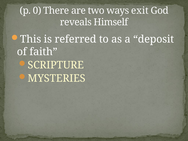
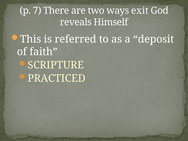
0: 0 -> 7
MYSTERIES: MYSTERIES -> PRACTICED
